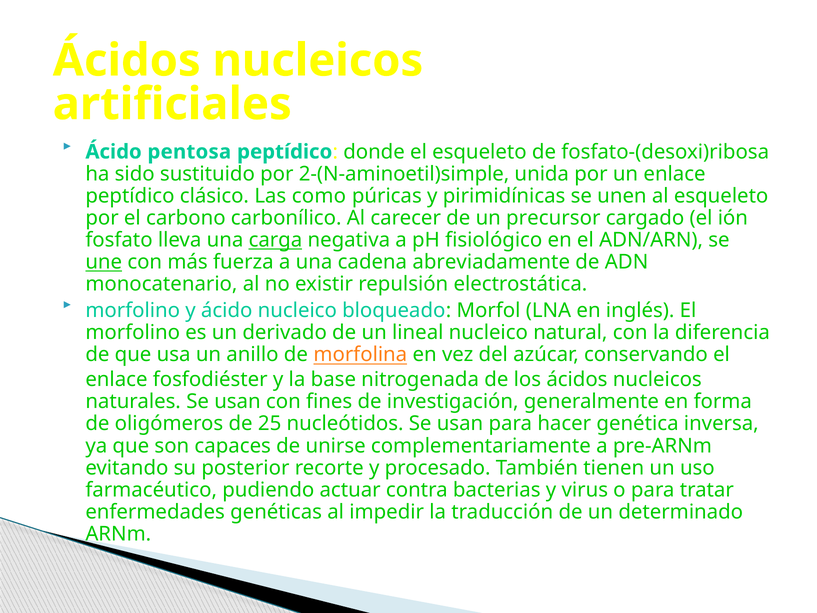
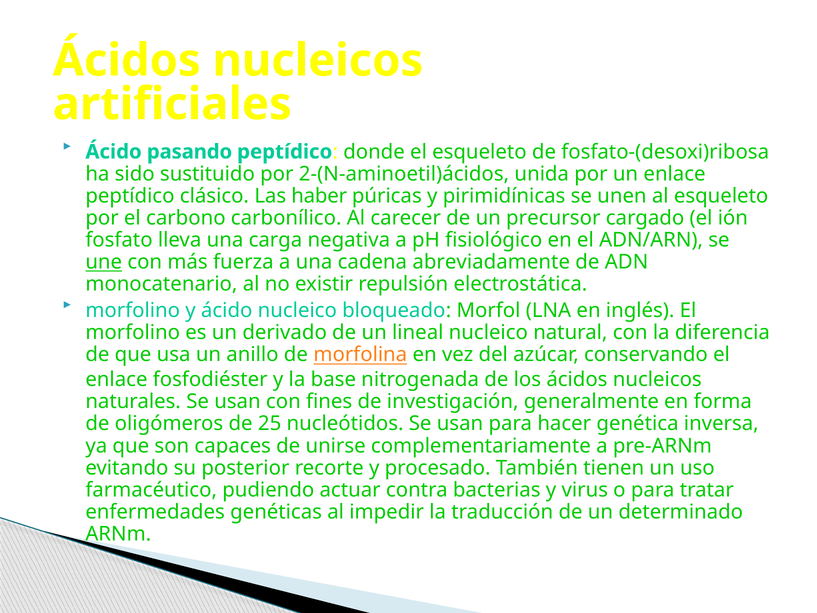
pentosa: pentosa -> pasando
2-(N-aminoetil)simple: 2-(N-aminoetil)simple -> 2-(N-aminoetil)ácidos
como: como -> haber
carga underline: present -> none
